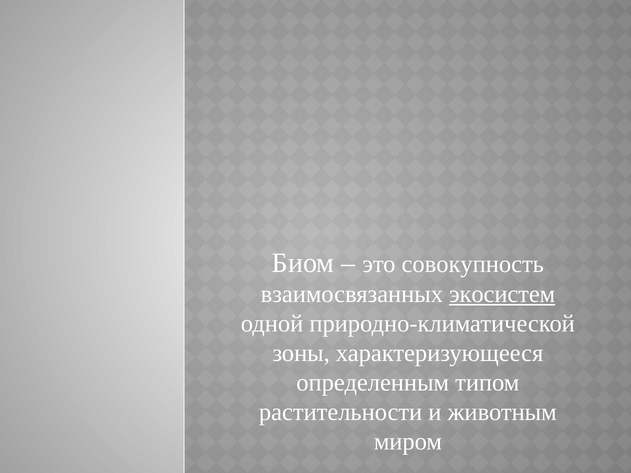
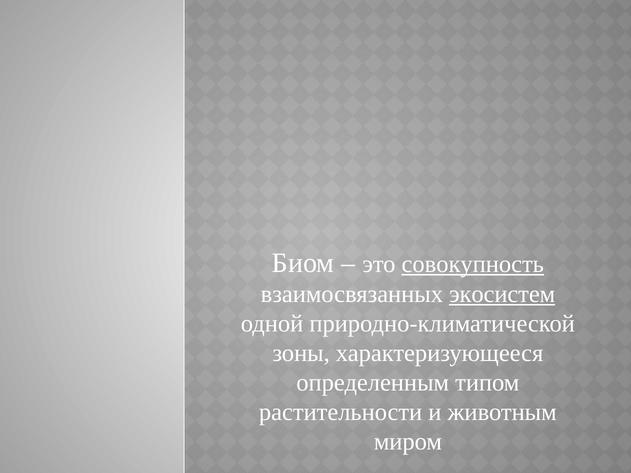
совокупность underline: none -> present
